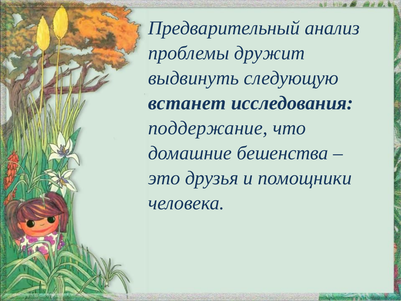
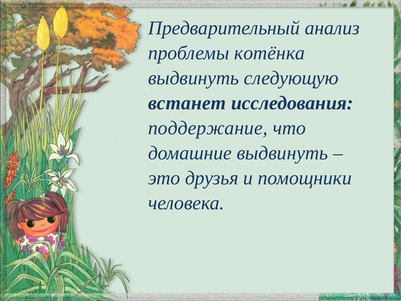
дружит: дружит -> котёнка
домашние бешенства: бешенства -> выдвинуть
